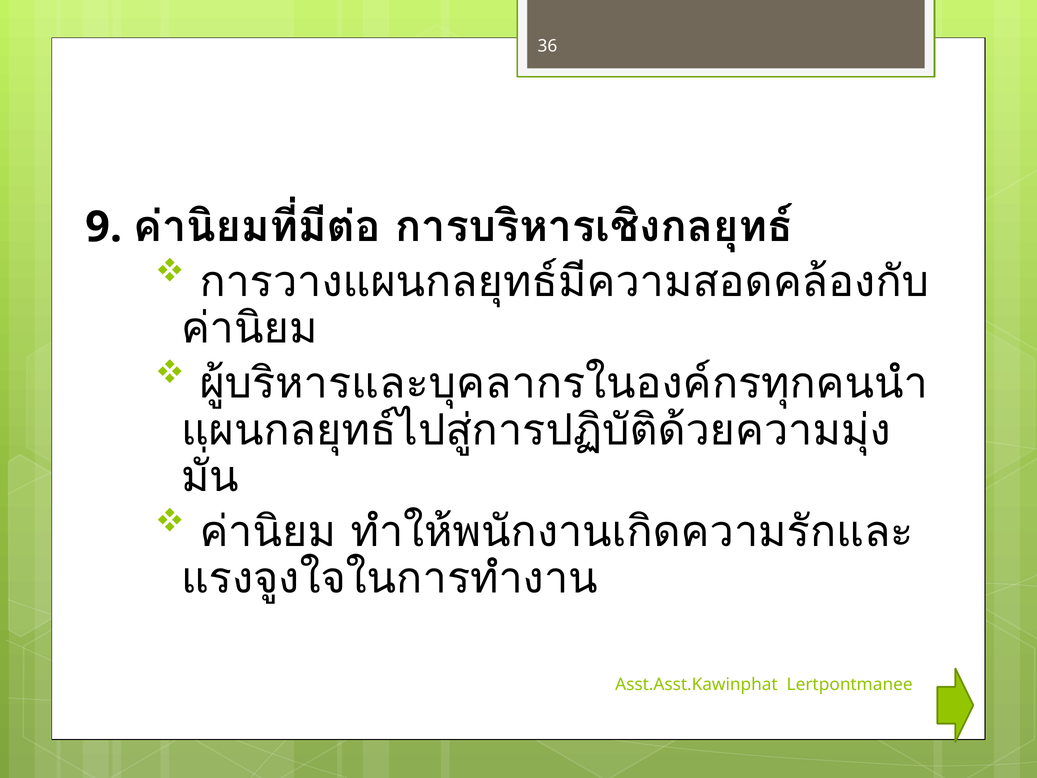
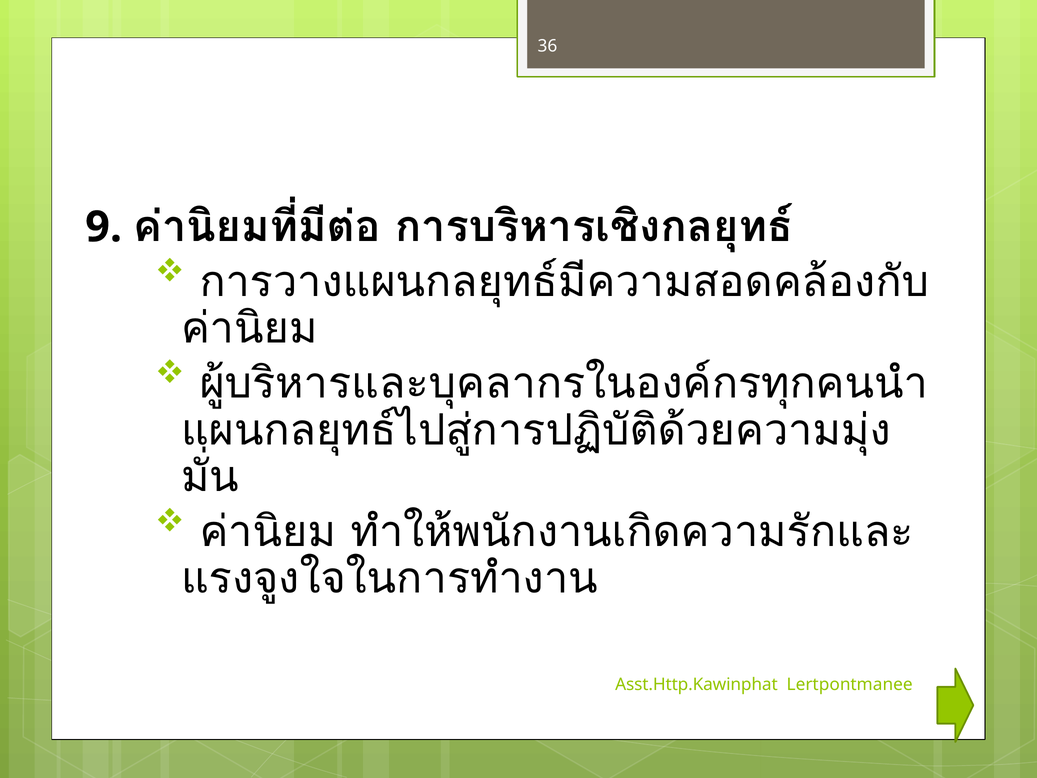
Asst.Asst.Kawinphat: Asst.Asst.Kawinphat -> Asst.Http.Kawinphat
